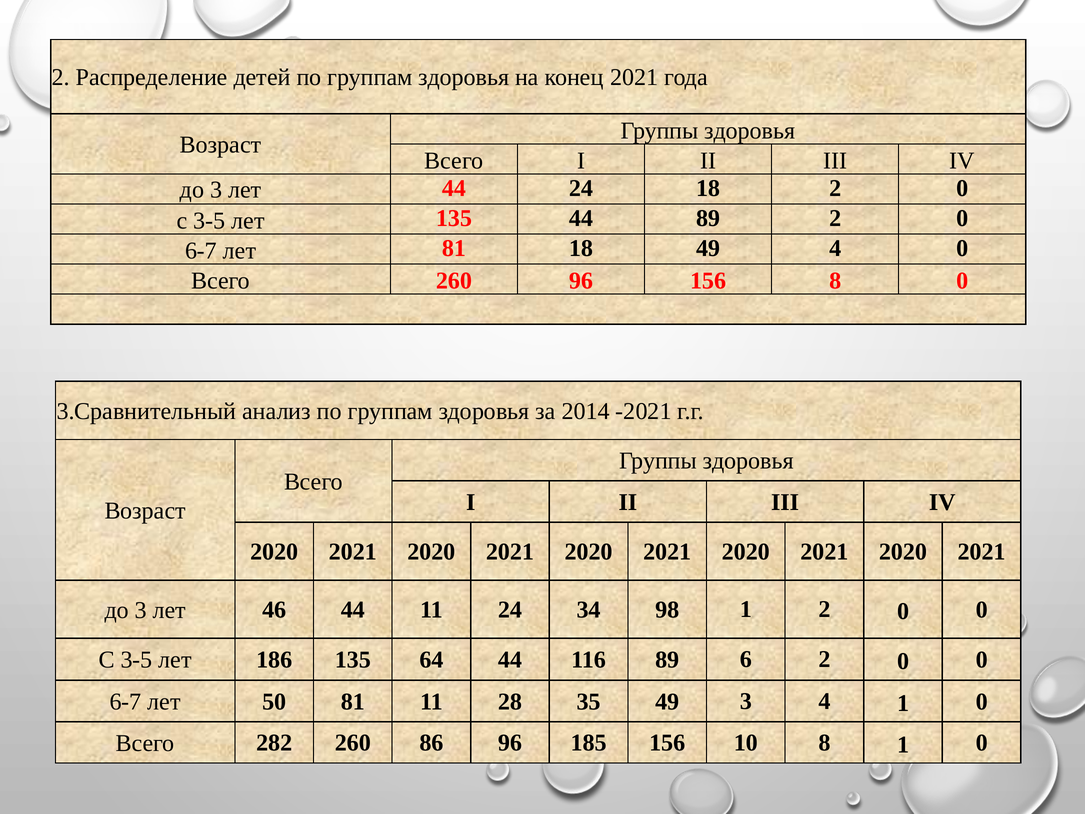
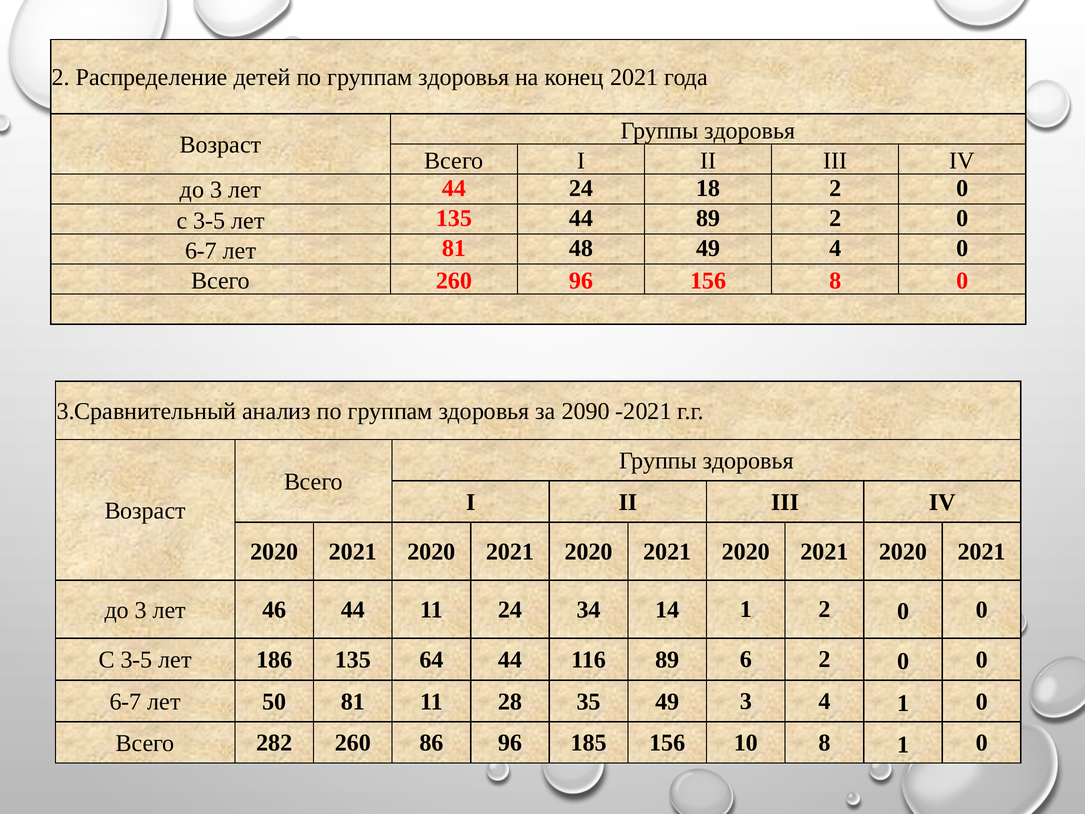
81 18: 18 -> 48
2014: 2014 -> 2090
98: 98 -> 14
